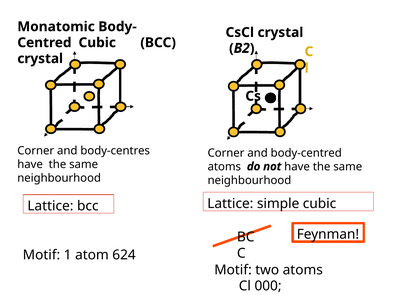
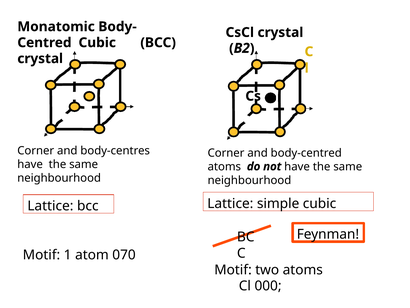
624: 624 -> 070
